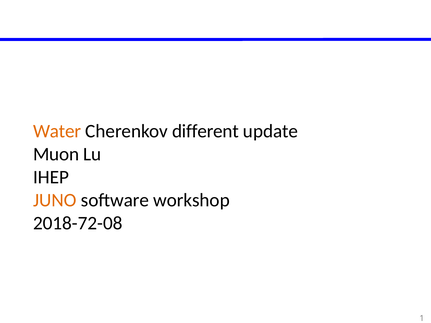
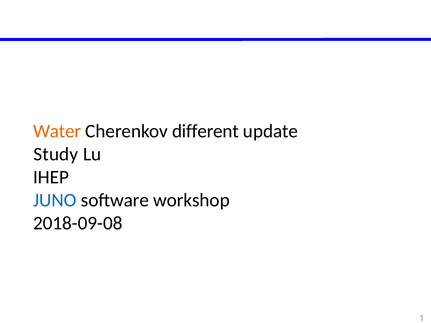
Muon: Muon -> Study
JUNO colour: orange -> blue
2018-72-08: 2018-72-08 -> 2018-09-08
